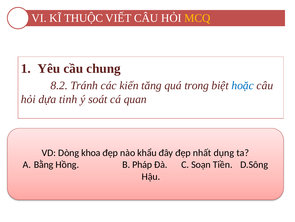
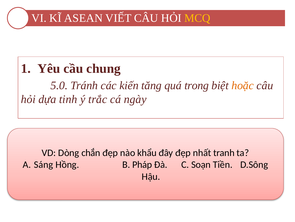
THUỘC: THUỘC -> ASEAN
8.2: 8.2 -> 5.0
hoặc colour: blue -> orange
soát: soát -> trắc
quan: quan -> ngày
khoa: khoa -> chắn
dụng: dụng -> tranh
Bằng: Bằng -> Sáng
